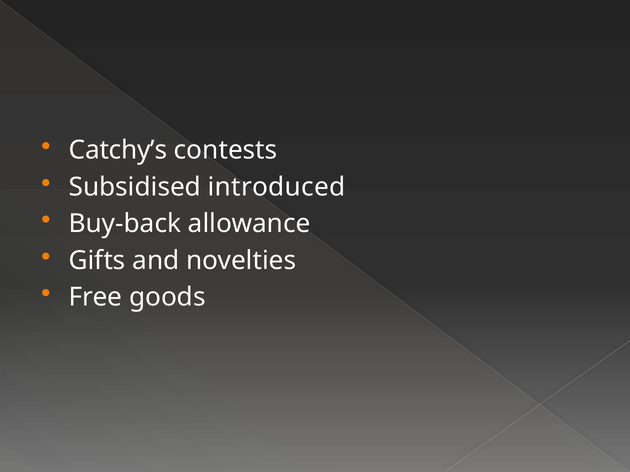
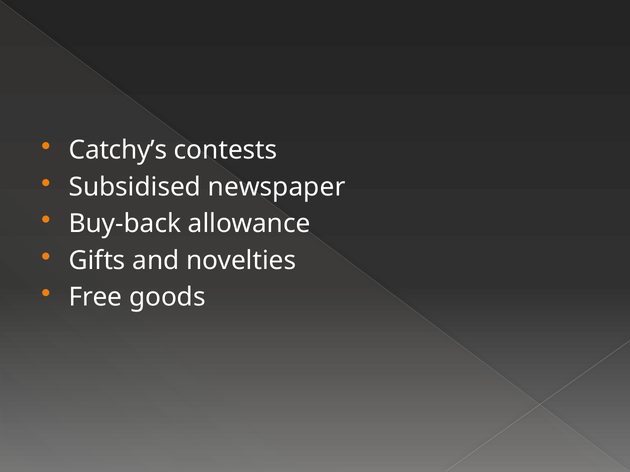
introduced: introduced -> newspaper
